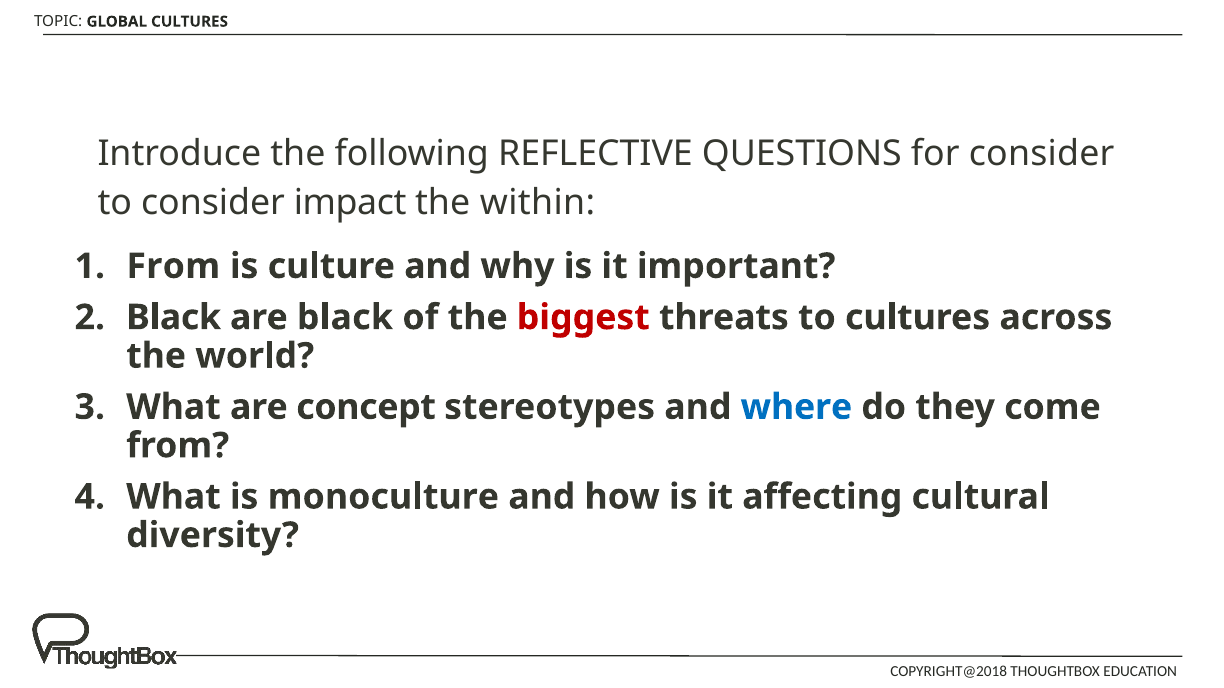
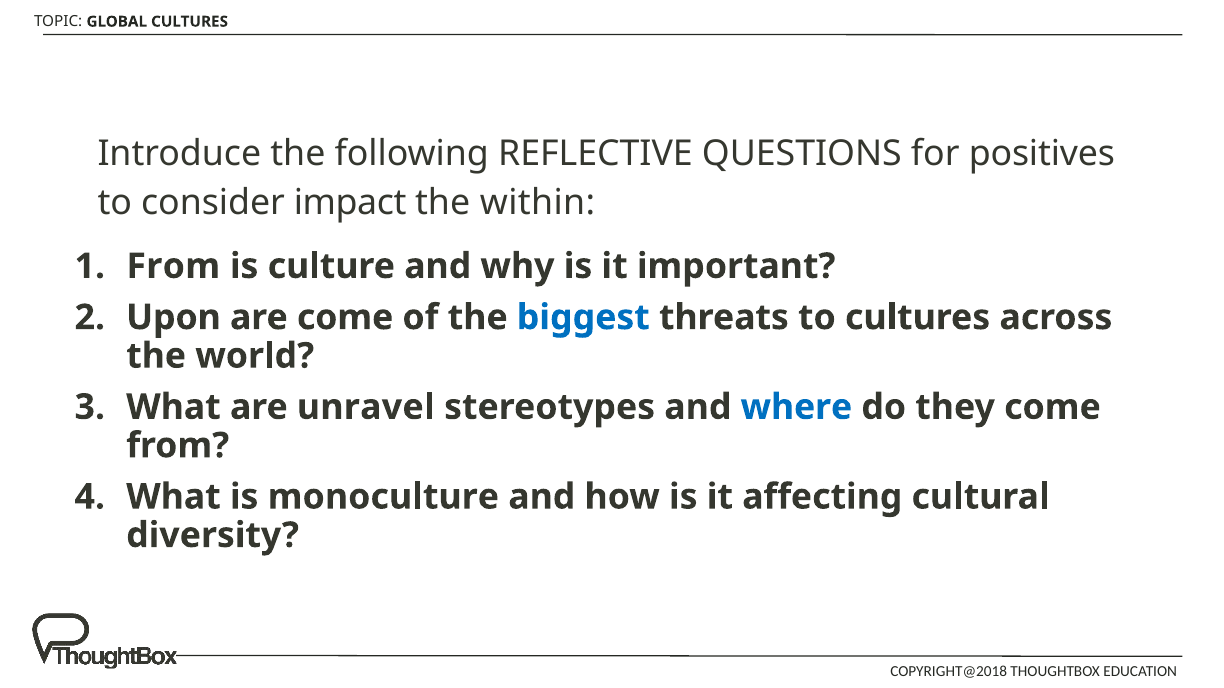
for consider: consider -> positives
Black at (174, 318): Black -> Upon
are black: black -> come
biggest colour: red -> blue
concept: concept -> unravel
